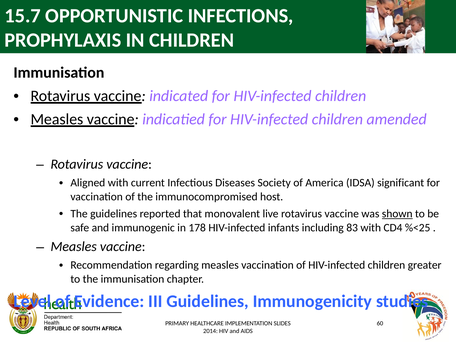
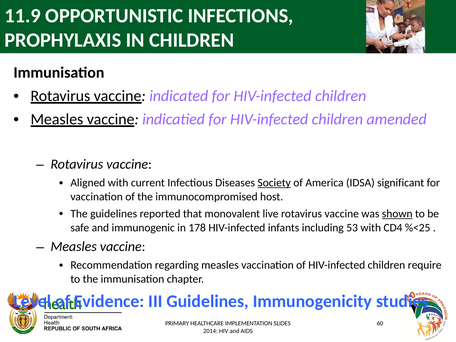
15.7: 15.7 -> 11.9
Society underline: none -> present
83: 83 -> 53
greater: greater -> require
